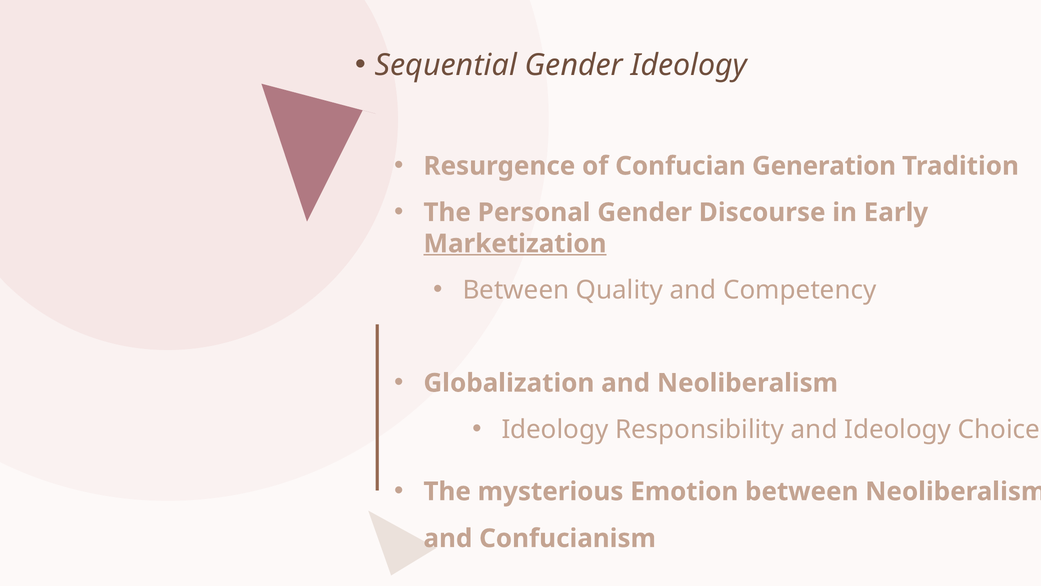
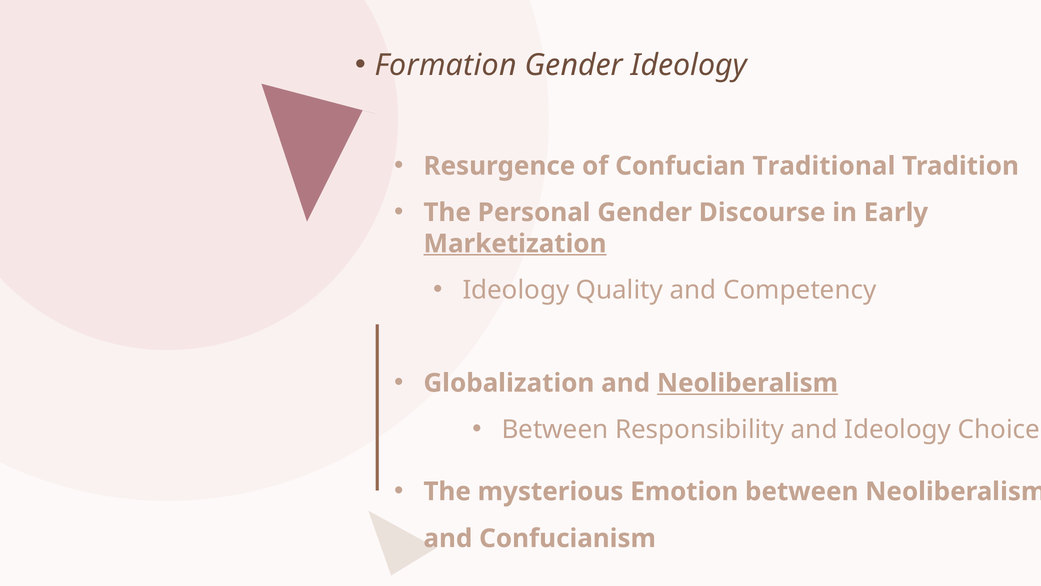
Sequential: Sequential -> Formation
Generation: Generation -> Traditional
Between at (516, 290): Between -> Ideology
Neoliberalism at (747, 383) underline: none -> present
Ideology at (555, 429): Ideology -> Between
